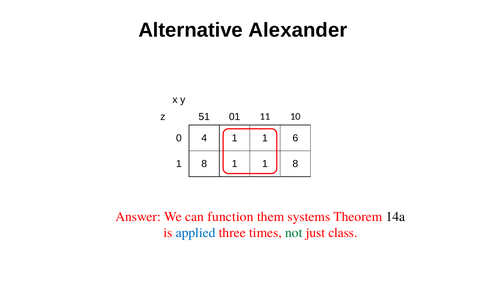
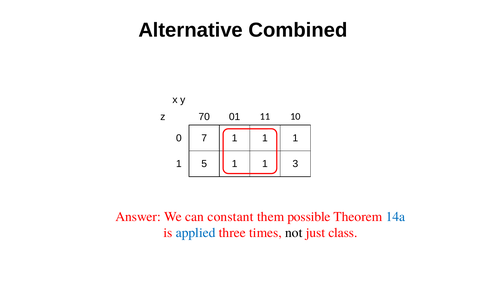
Alexander: Alexander -> Combined
51: 51 -> 70
4: 4 -> 7
6 at (295, 138): 6 -> 1
8 at (204, 164): 8 -> 5
1 1 8: 8 -> 3
function: function -> constant
systems: systems -> possible
14a colour: black -> blue
not colour: green -> black
